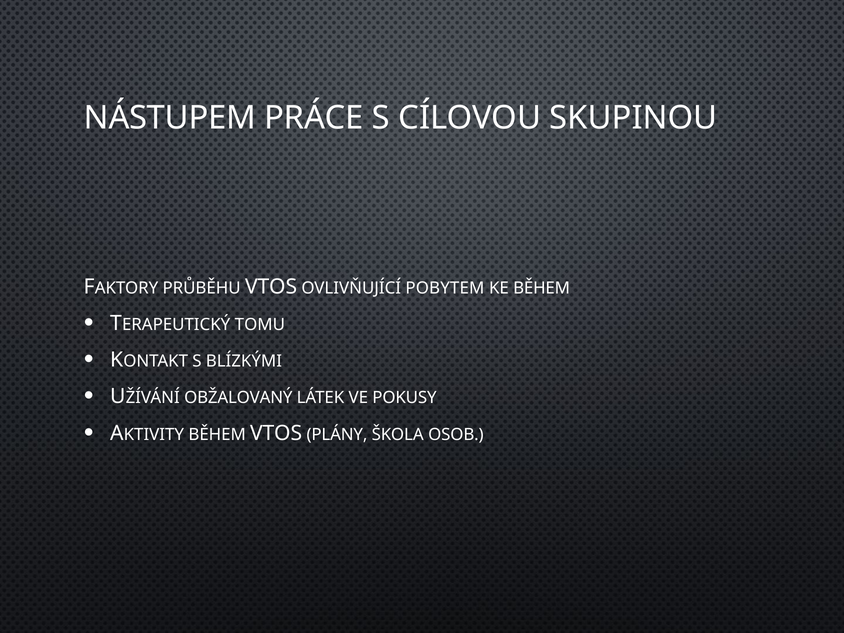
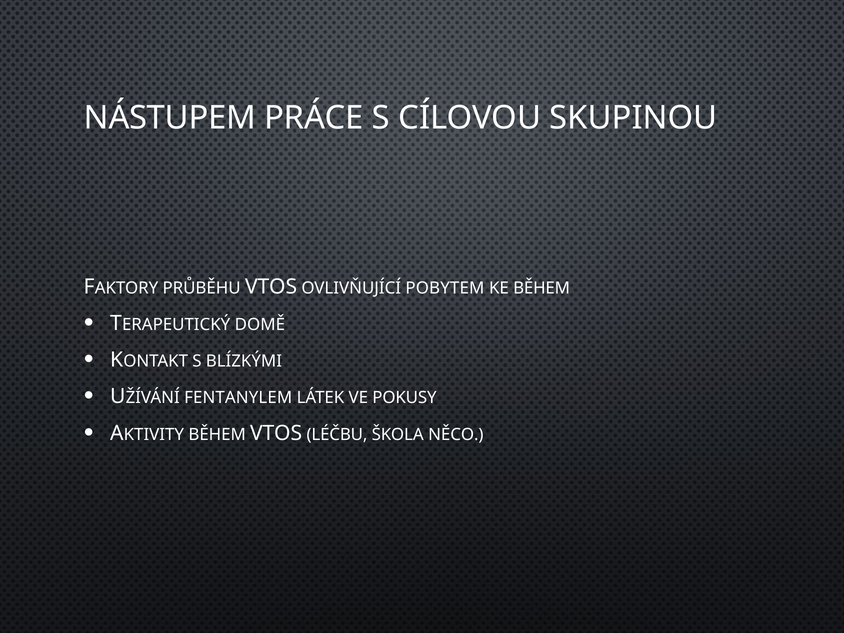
TOMU: TOMU -> DOMĚ
OBŽALOVANÝ: OBŽALOVANÝ -> FENTANYLEM
PLÁNY: PLÁNY -> LÉČBU
OSOB: OSOB -> NĚCO
